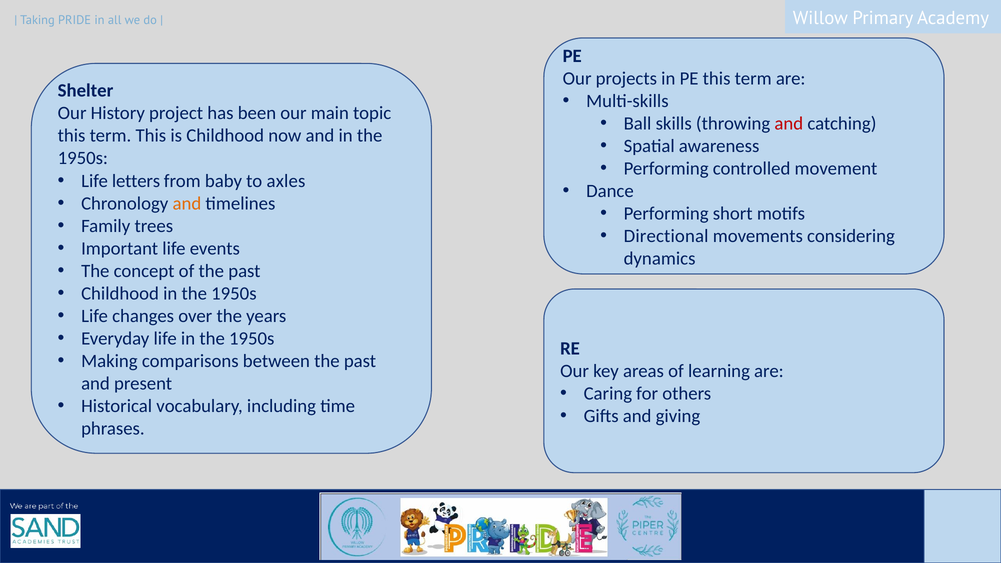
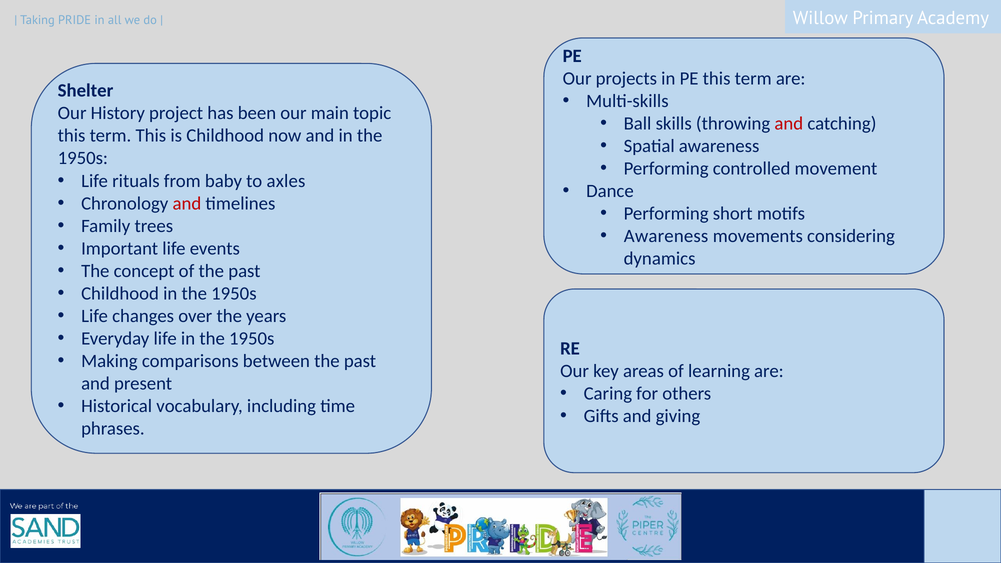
letters: letters -> rituals
and at (187, 203) colour: orange -> red
Directional at (666, 236): Directional -> Awareness
